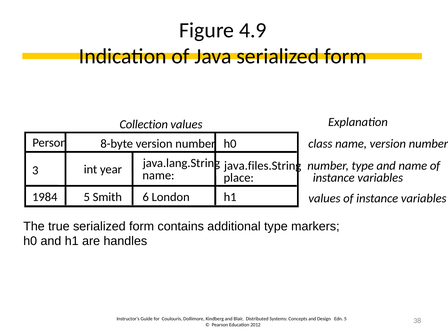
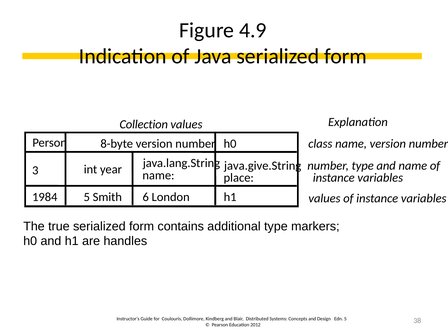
java.files.String: java.files.String -> java.give.String
